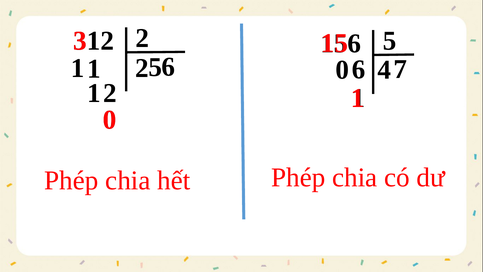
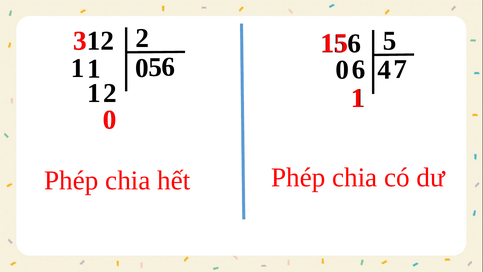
1 2: 2 -> 0
